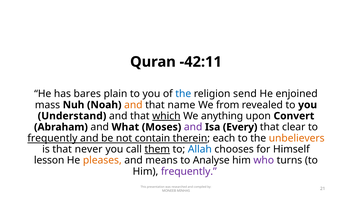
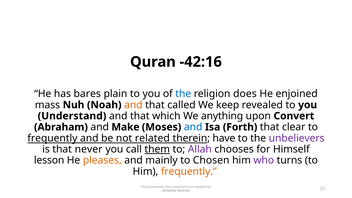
-42:11: -42:11 -> -42:16
send: send -> does
name: name -> called
from: from -> keep
which underline: present -> none
What: What -> Make
and at (193, 127) colour: purple -> blue
Every: Every -> Forth
contain: contain -> related
each: each -> have
unbelievers colour: orange -> purple
Allah colour: blue -> purple
means: means -> mainly
Analyse: Analyse -> Chosen
frequently at (189, 171) colour: purple -> orange
